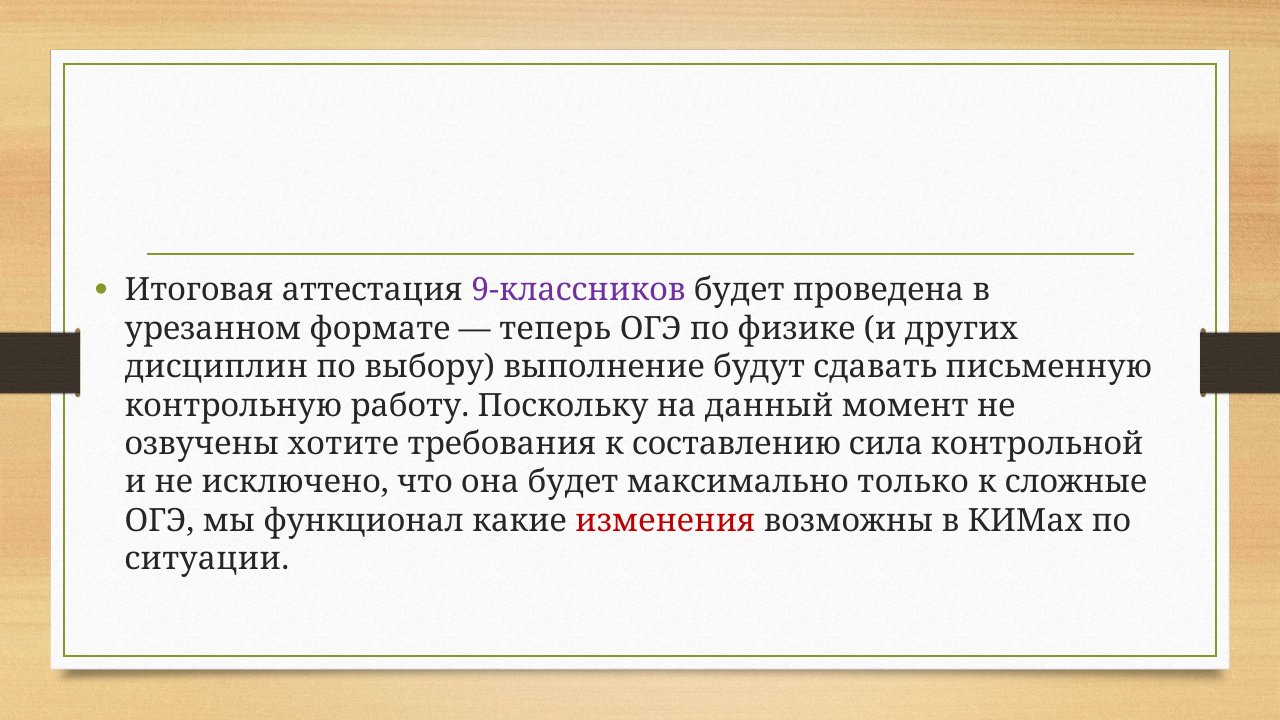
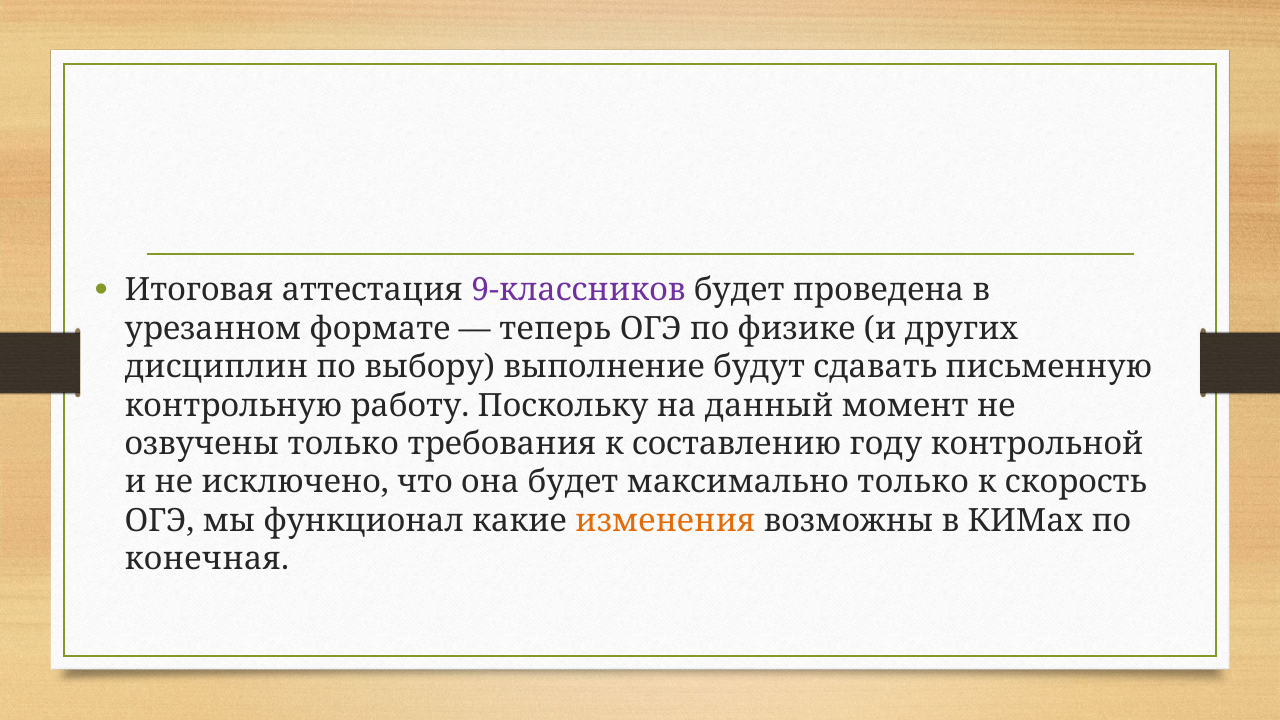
озвучены хотите: хотите -> только
сила: сила -> году
сложные: сложные -> скорость
изменения colour: red -> orange
ситуации: ситуации -> конечная
